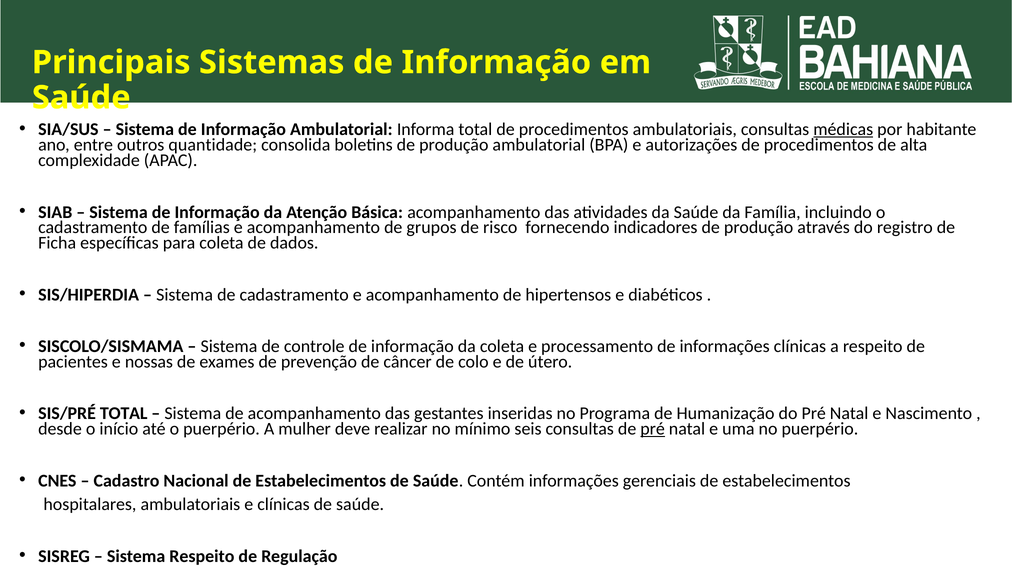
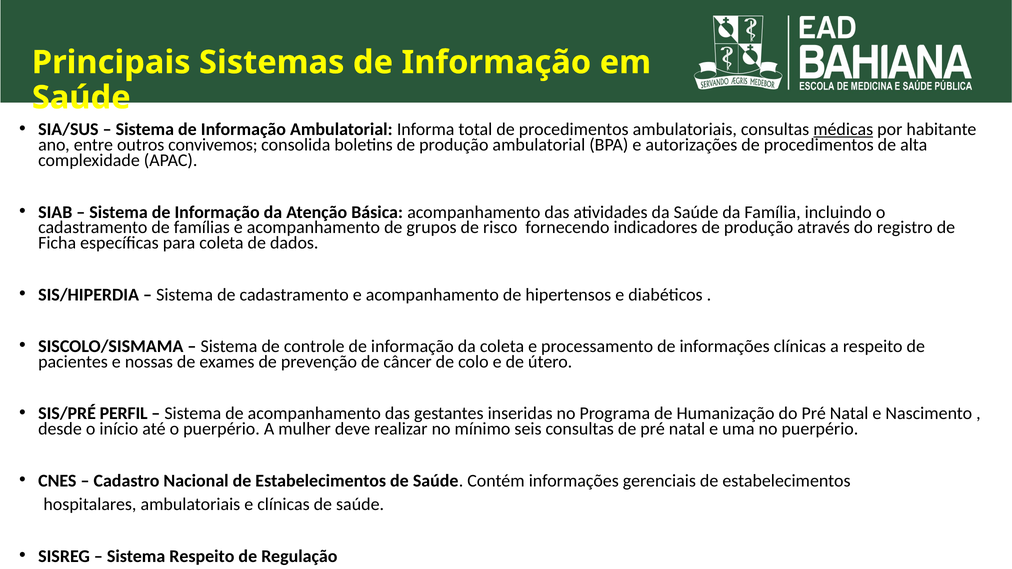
quantidade: quantidade -> convivemos
SIS/PRÉ TOTAL: TOTAL -> PERFIL
pré at (653, 429) underline: present -> none
